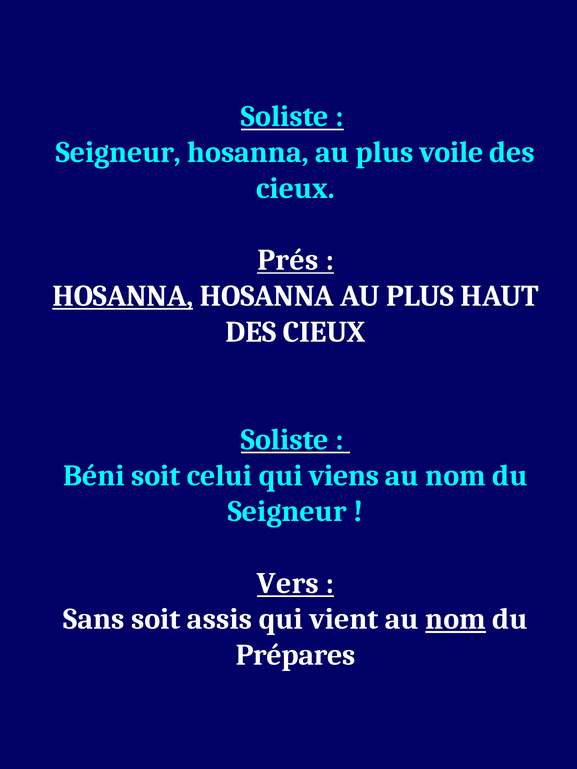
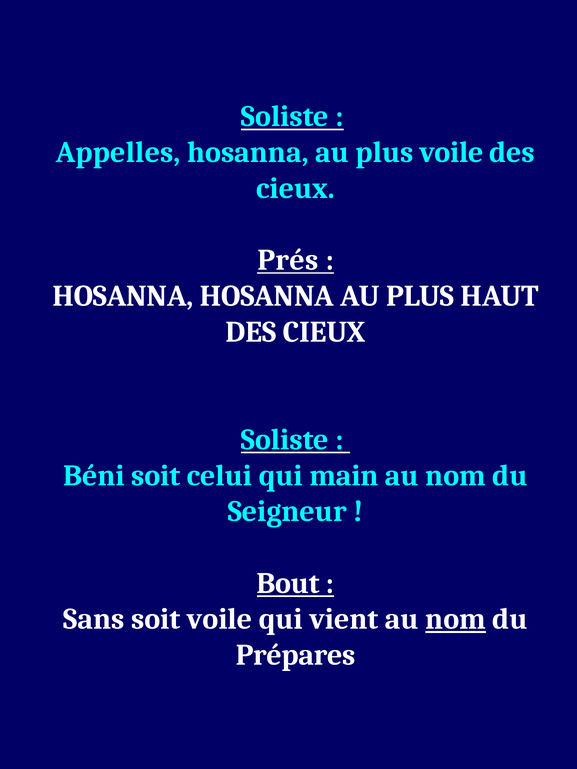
Seigneur at (118, 152): Seigneur -> Appelles
HOSANNA at (123, 296) underline: present -> none
viens: viens -> main
Vers: Vers -> Bout
soit assis: assis -> voile
